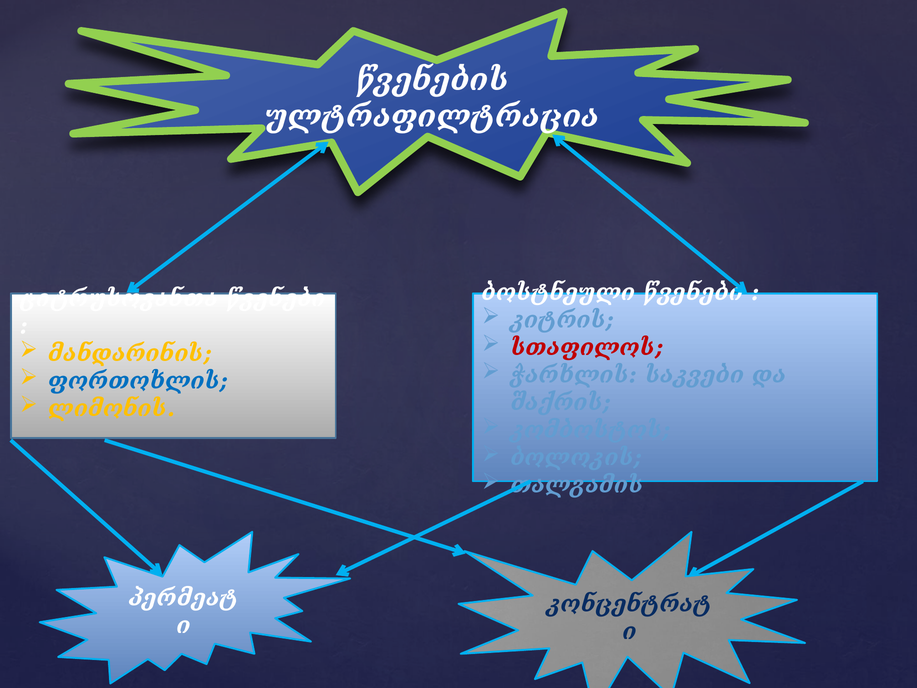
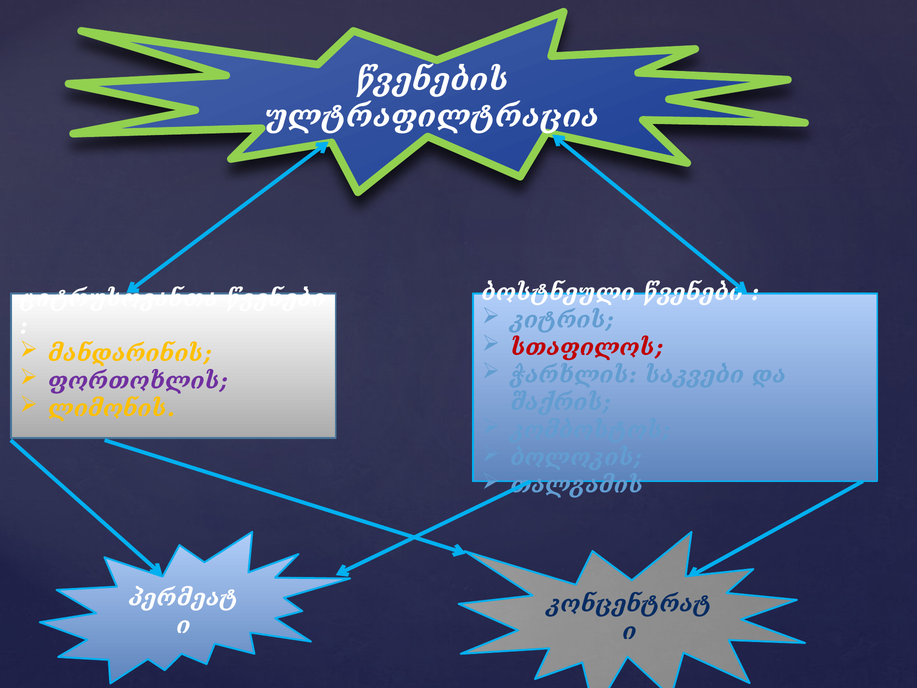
ფორთოხლის colour: blue -> purple
